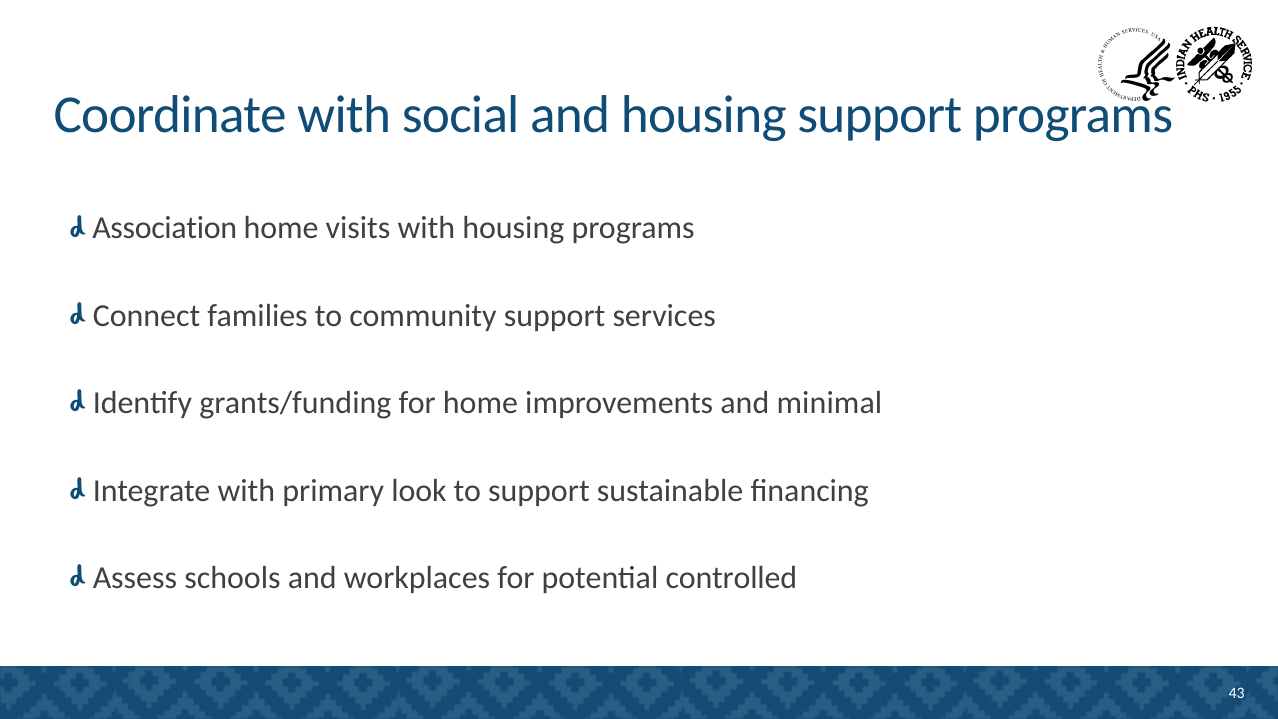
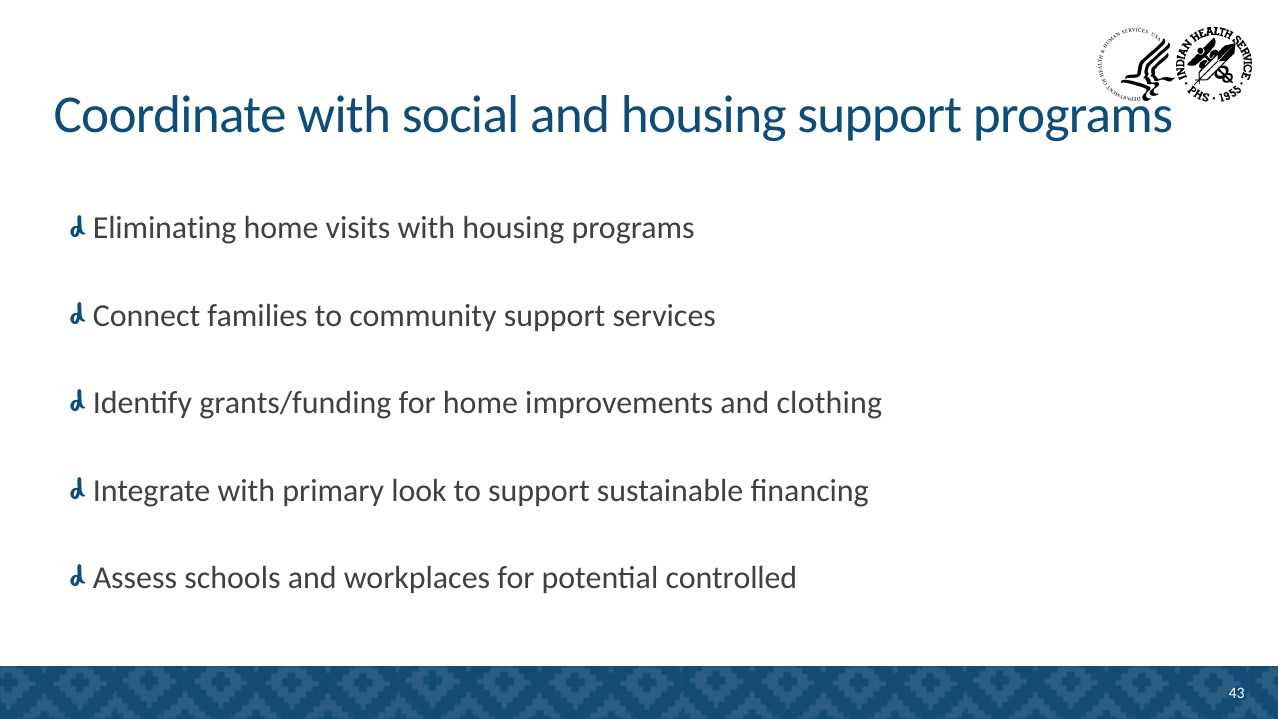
Association: Association -> Eliminating
minimal: minimal -> clothing
